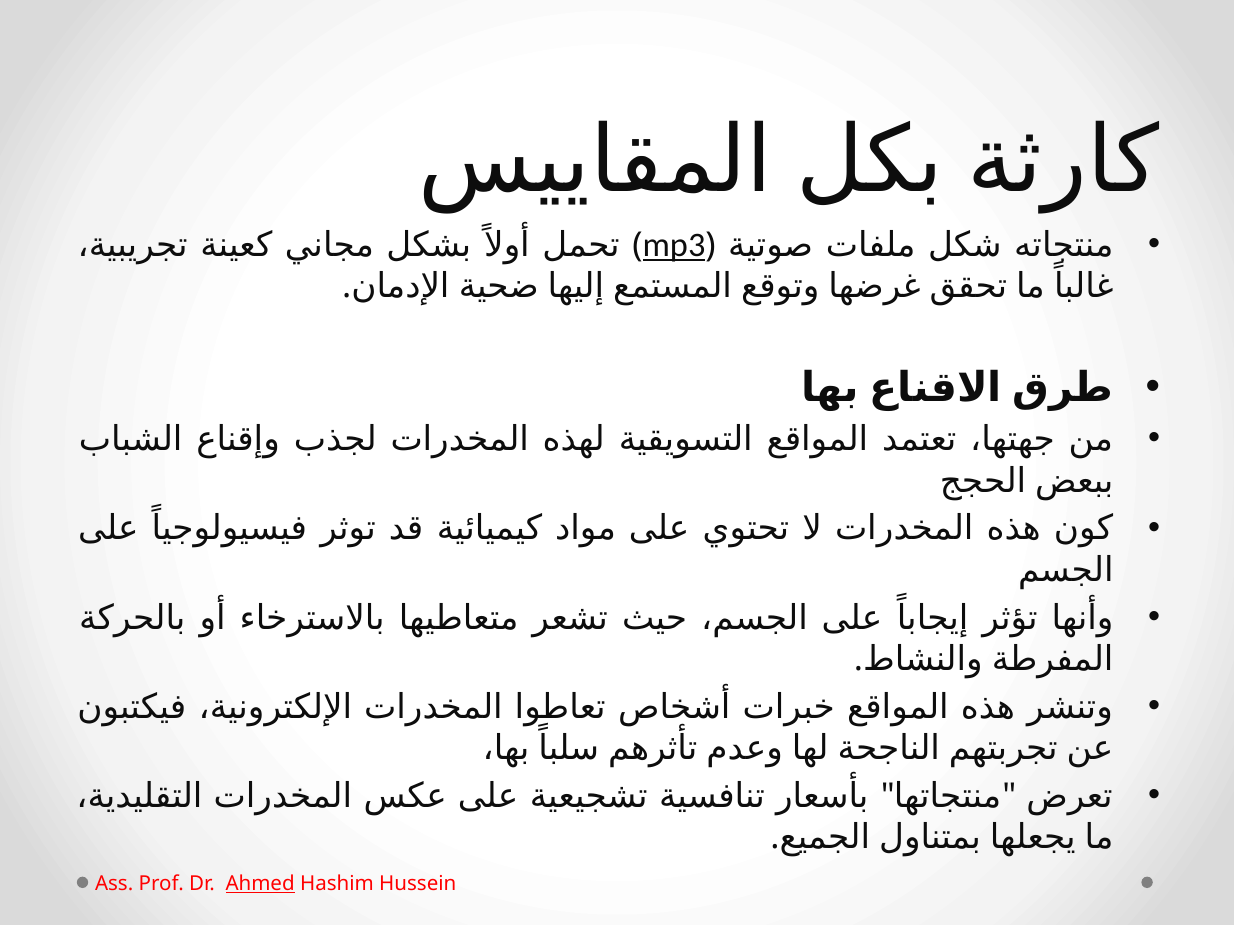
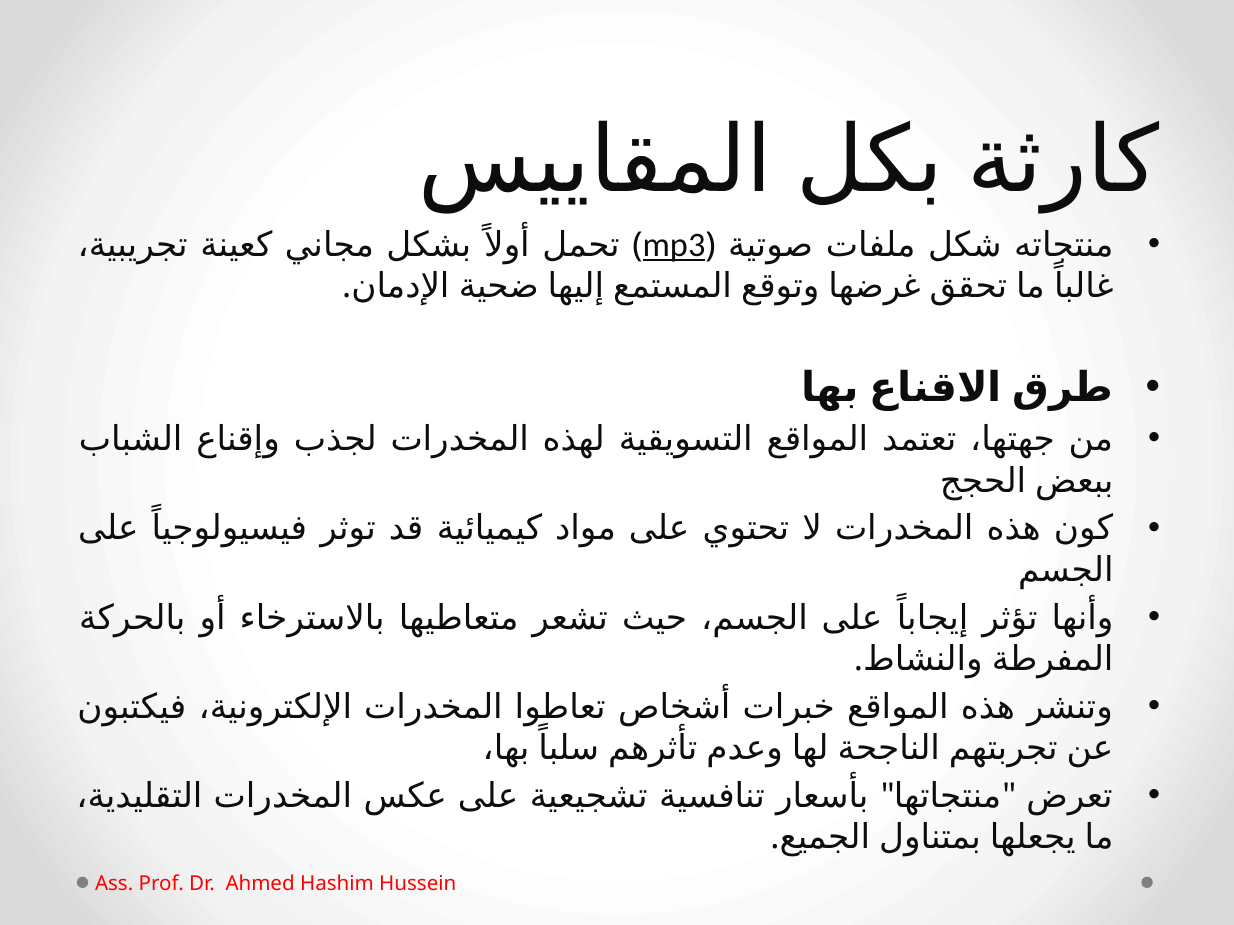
Ahmed underline: present -> none
